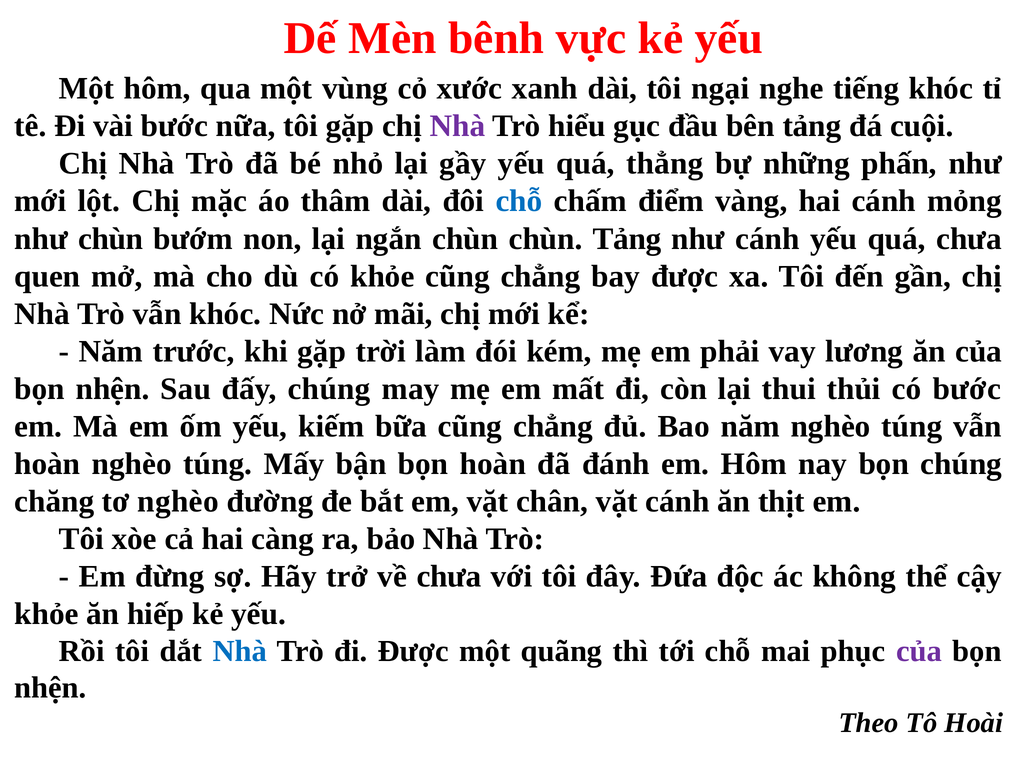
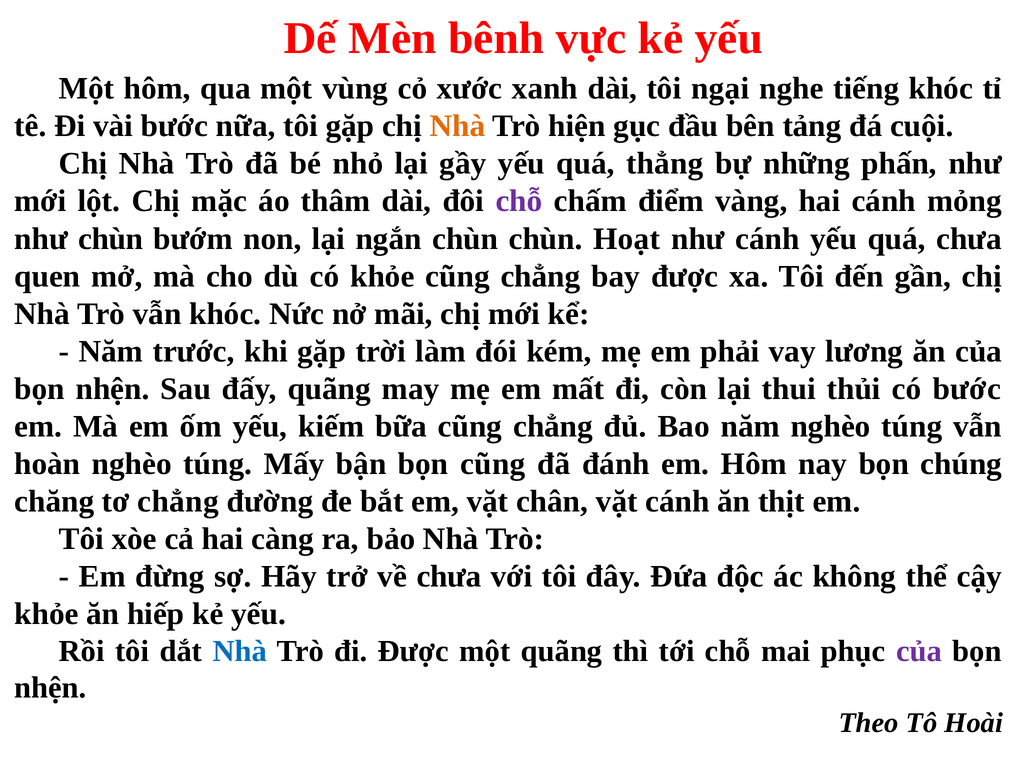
Nhà at (457, 126) colour: purple -> orange
hiểu: hiểu -> hiện
chỗ at (519, 201) colour: blue -> purple
chùn Tảng: Tảng -> Hoạt
đấy chúng: chúng -> quãng
bọn hoàn: hoàn -> cũng
tơ nghèo: nghèo -> chẳng
